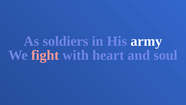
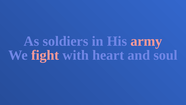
army colour: white -> pink
